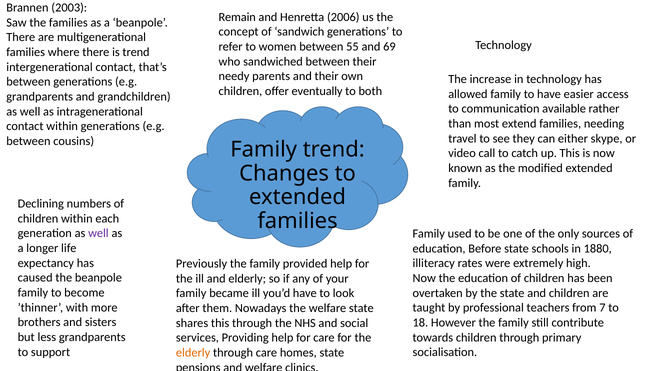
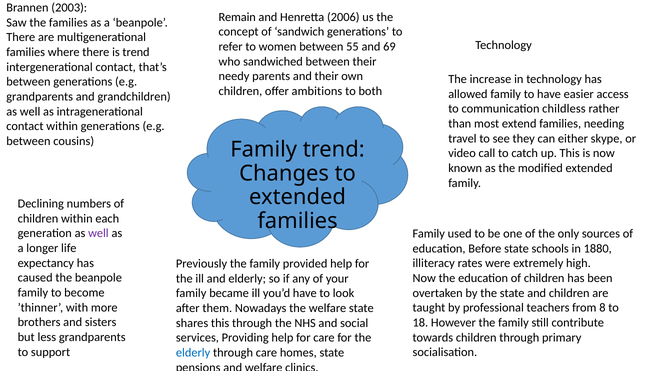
eventually: eventually -> ambitions
available: available -> childless
7: 7 -> 8
elderly at (193, 352) colour: orange -> blue
